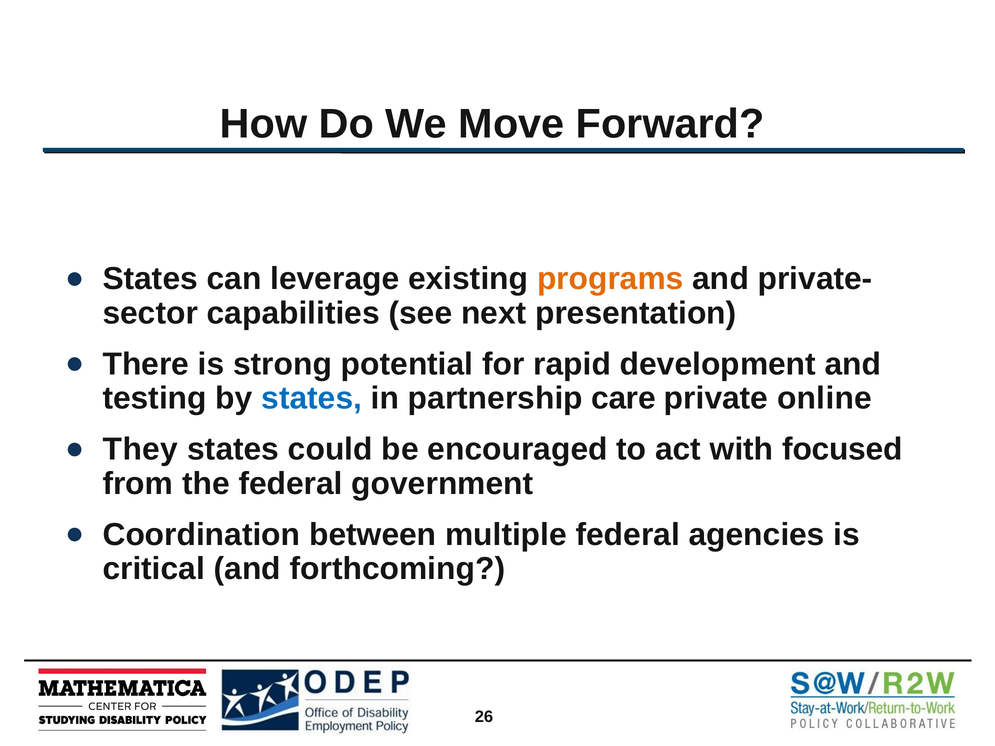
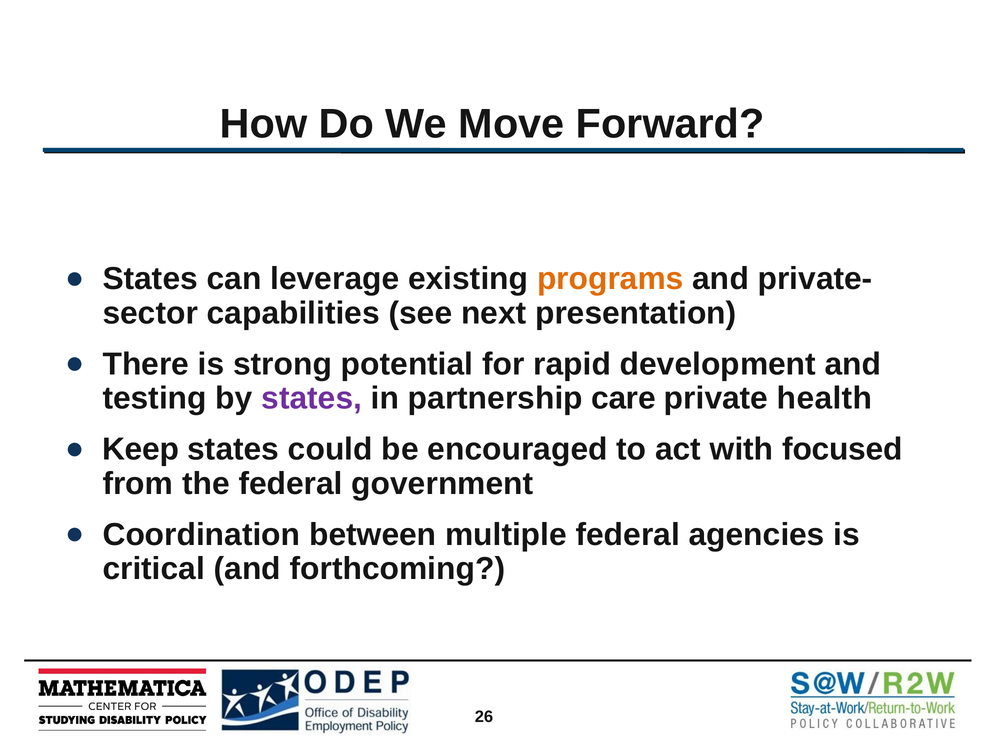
states at (312, 399) colour: blue -> purple
online: online -> health
They: They -> Keep
